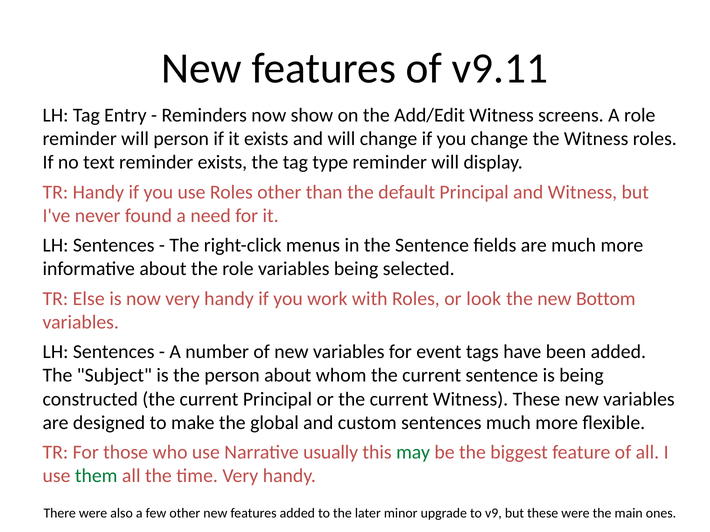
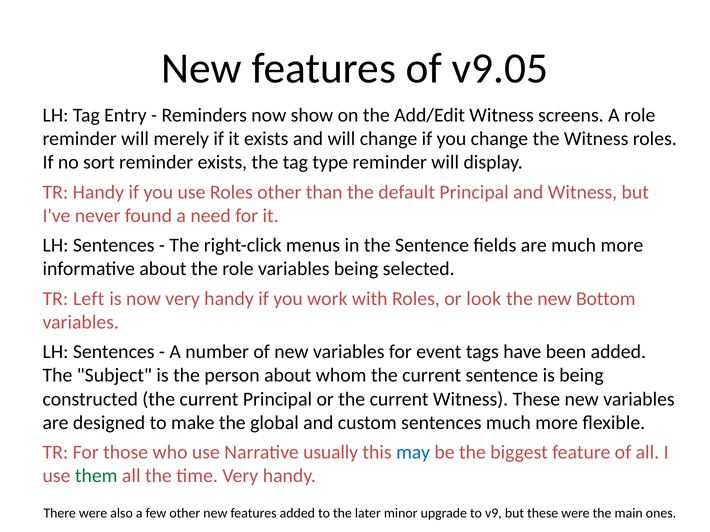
v9.11: v9.11 -> v9.05
will person: person -> merely
text: text -> sort
Else: Else -> Left
may colour: green -> blue
